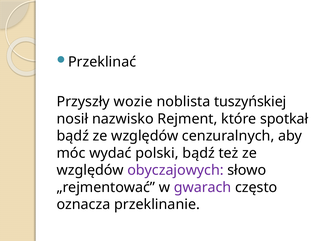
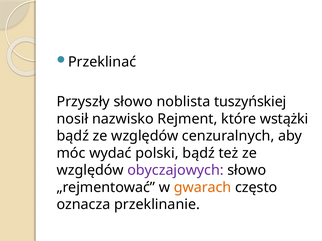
Przyszły wozie: wozie -> słowo
spotkał: spotkał -> wstążki
gwarach colour: purple -> orange
